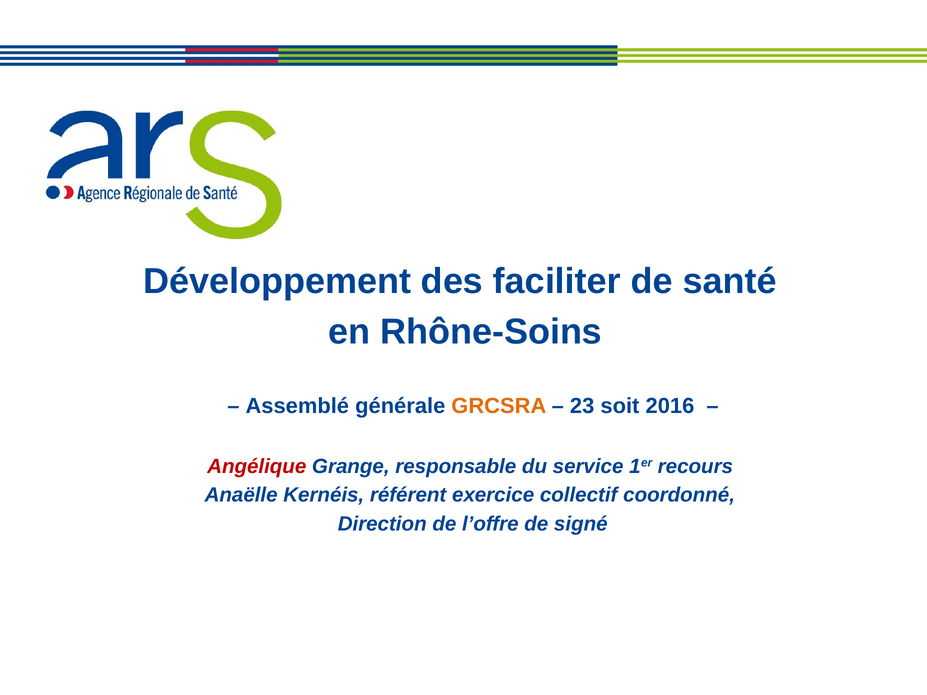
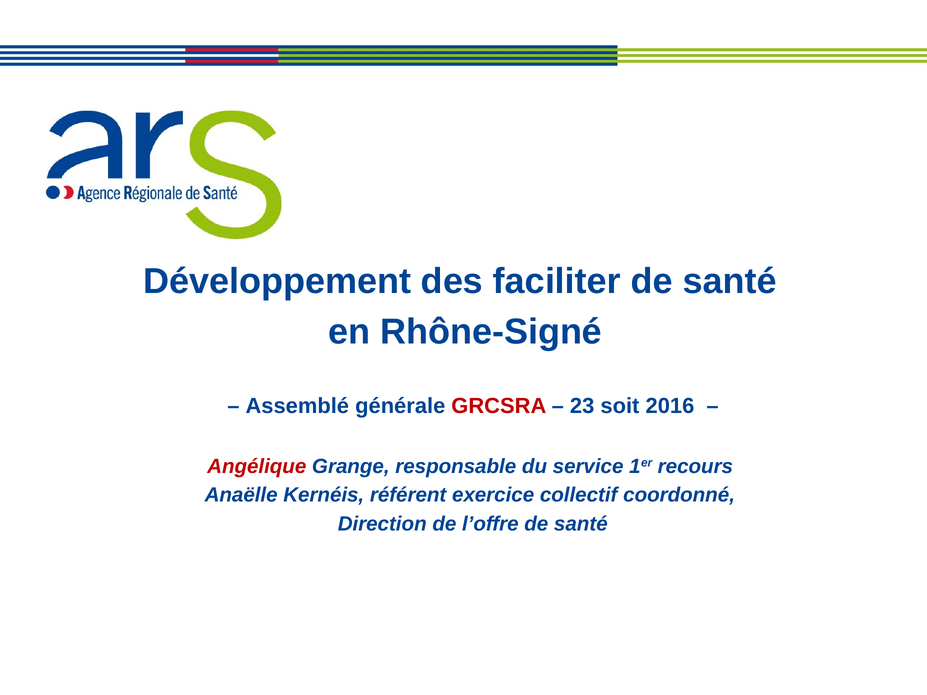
Rhône-Soins: Rhône-Soins -> Rhône-Signé
GRCSRA colour: orange -> red
l’offre de signé: signé -> santé
